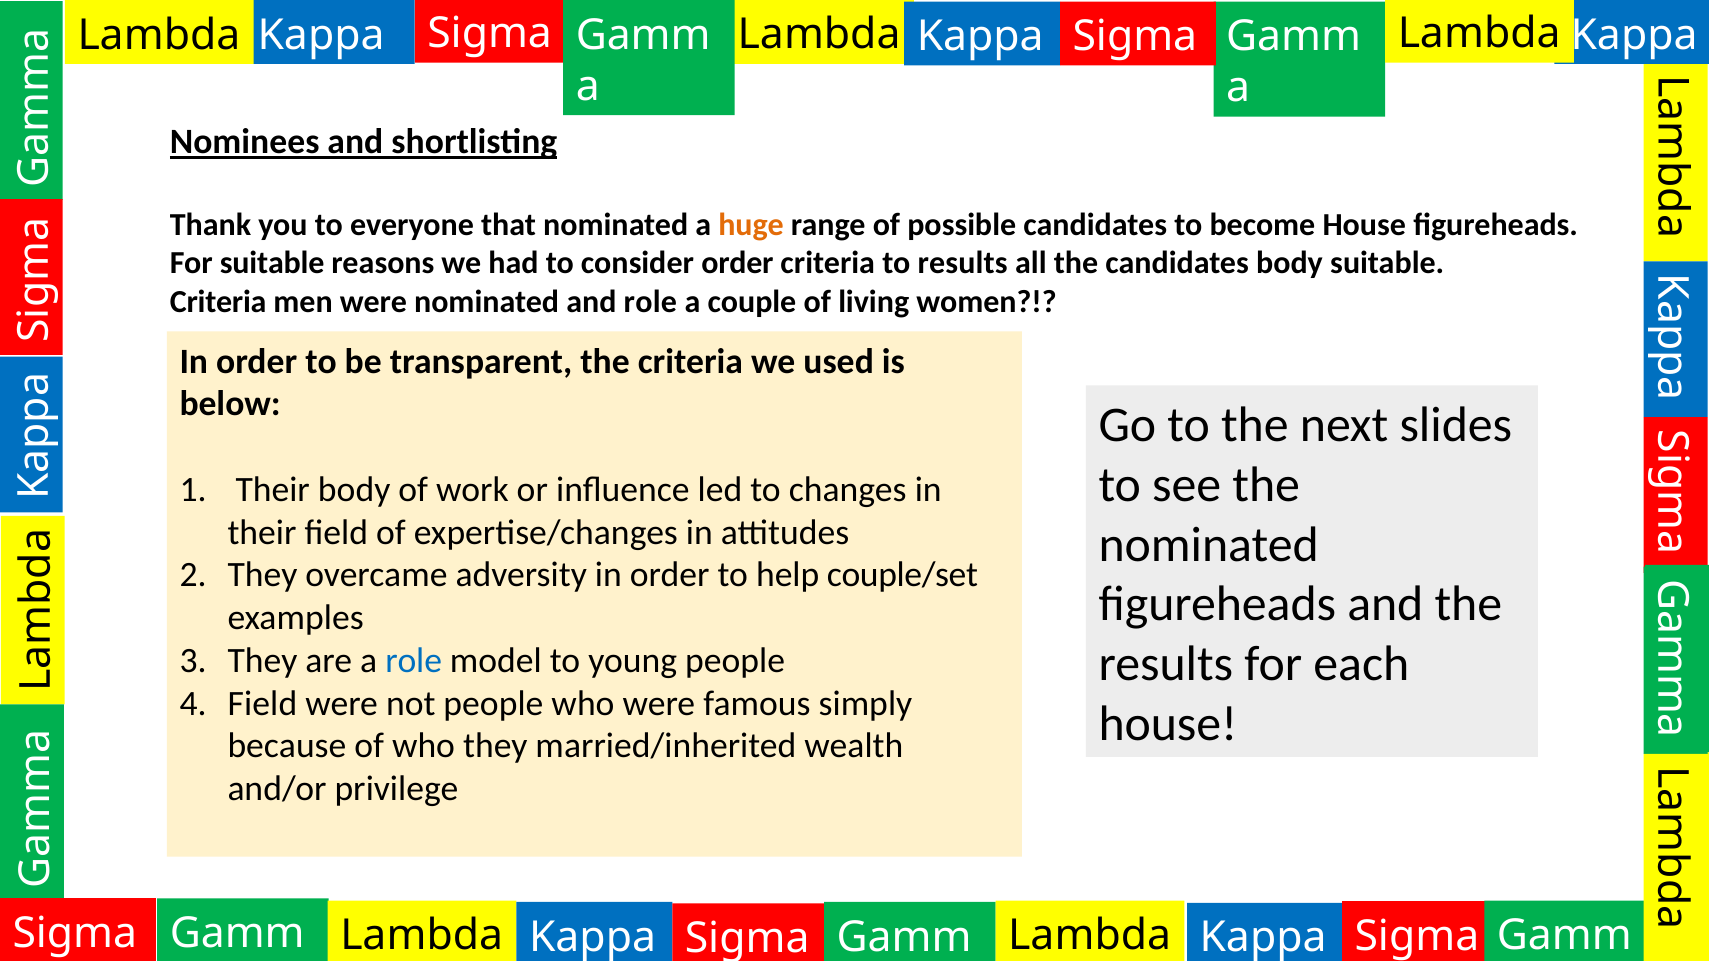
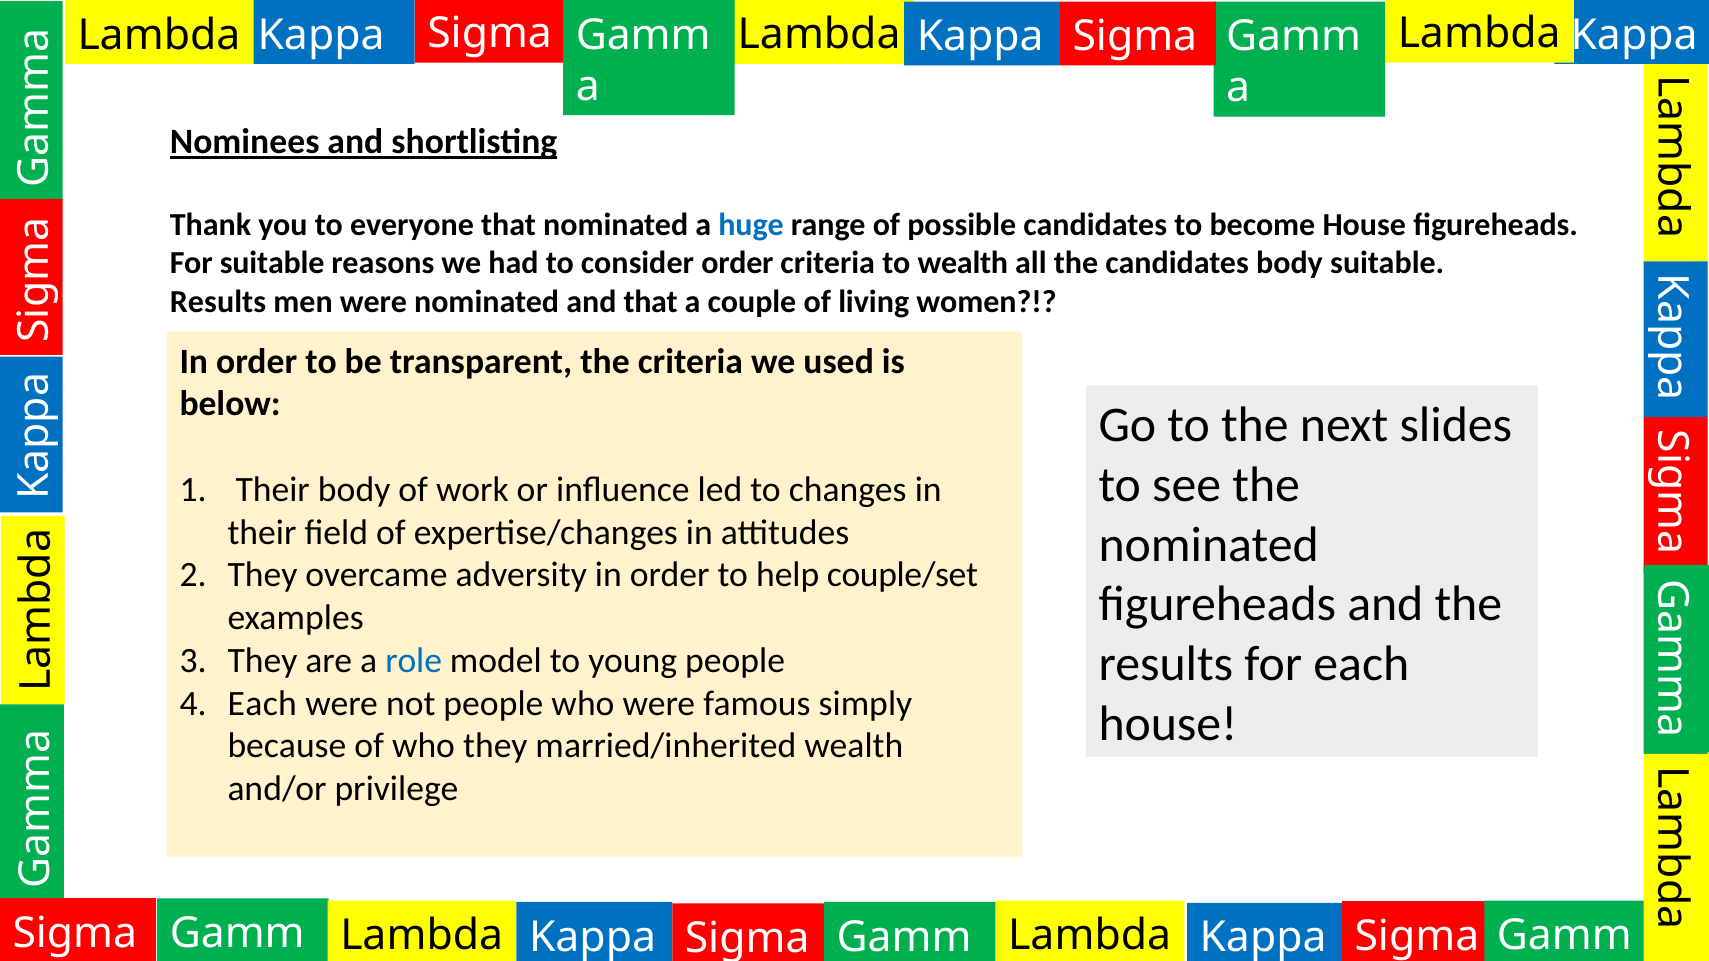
huge colour: orange -> blue
to results: results -> wealth
Criteria at (218, 302): Criteria -> Results
and role: role -> that
Field at (262, 704): Field -> Each
